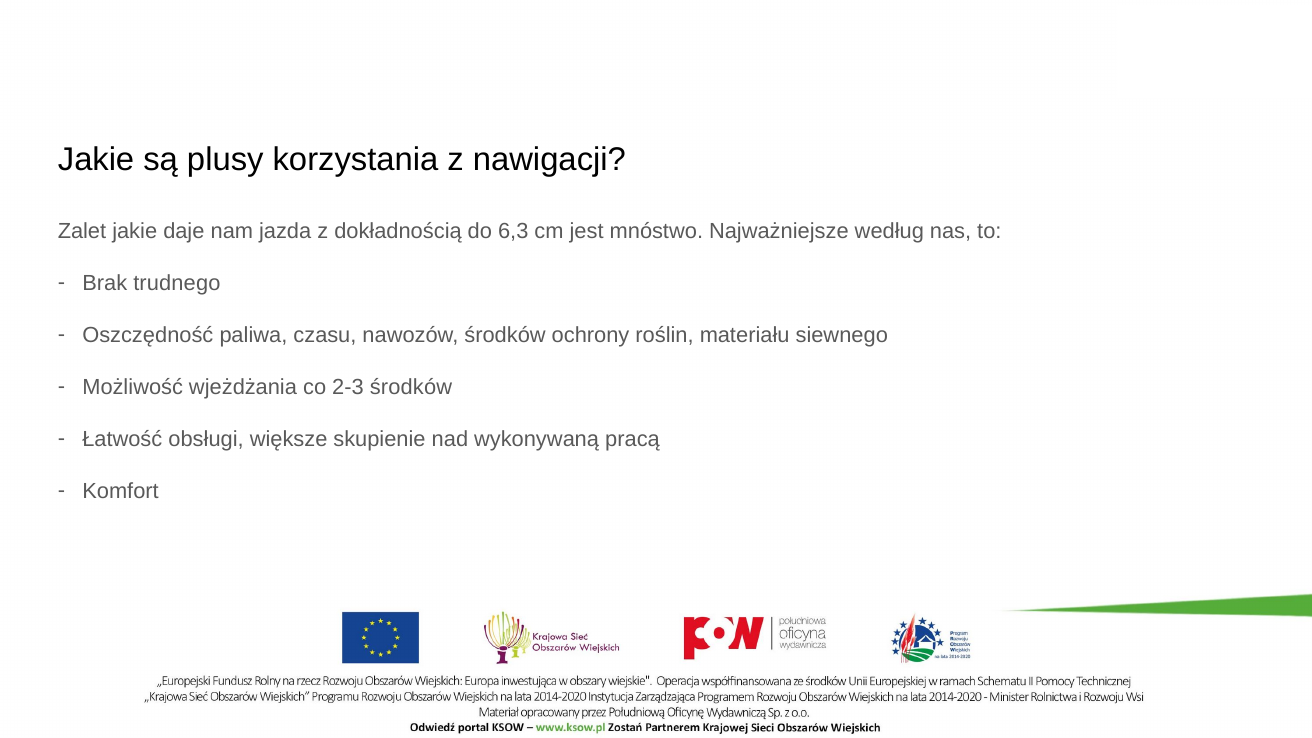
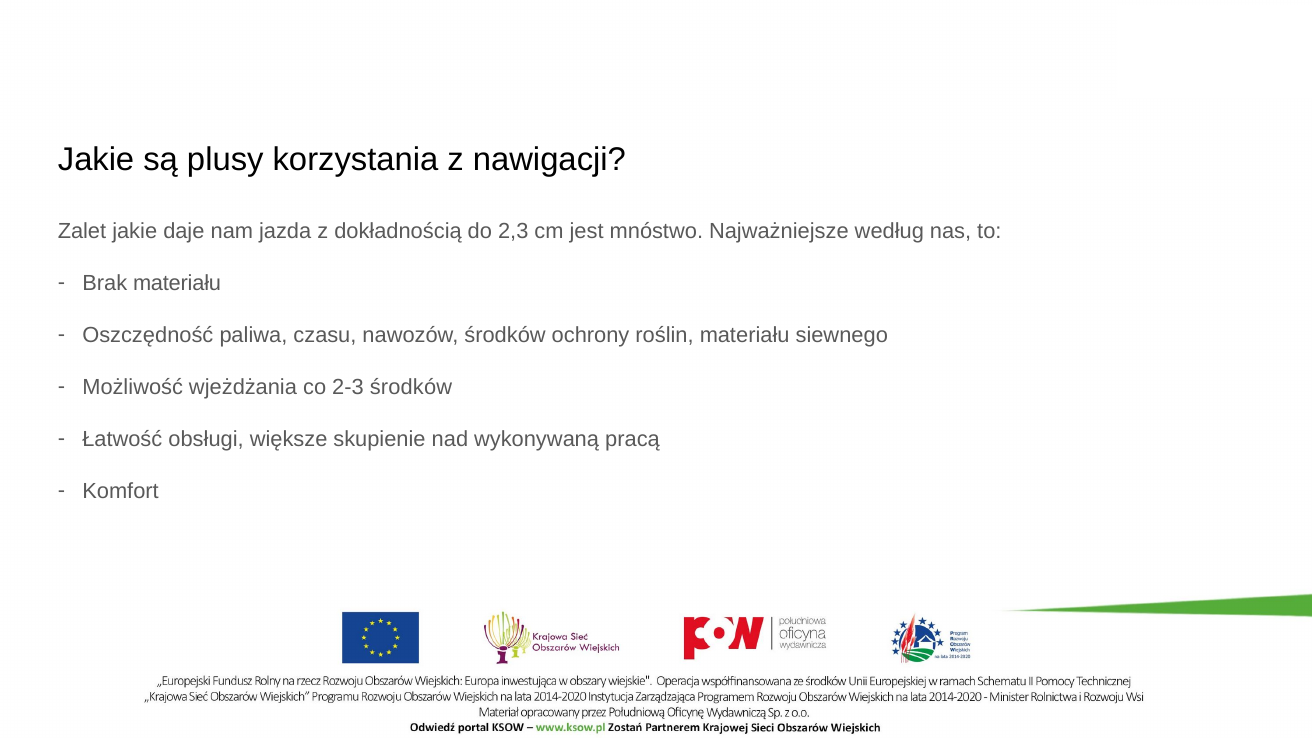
6,3: 6,3 -> 2,3
Brak trudnego: trudnego -> materiału
